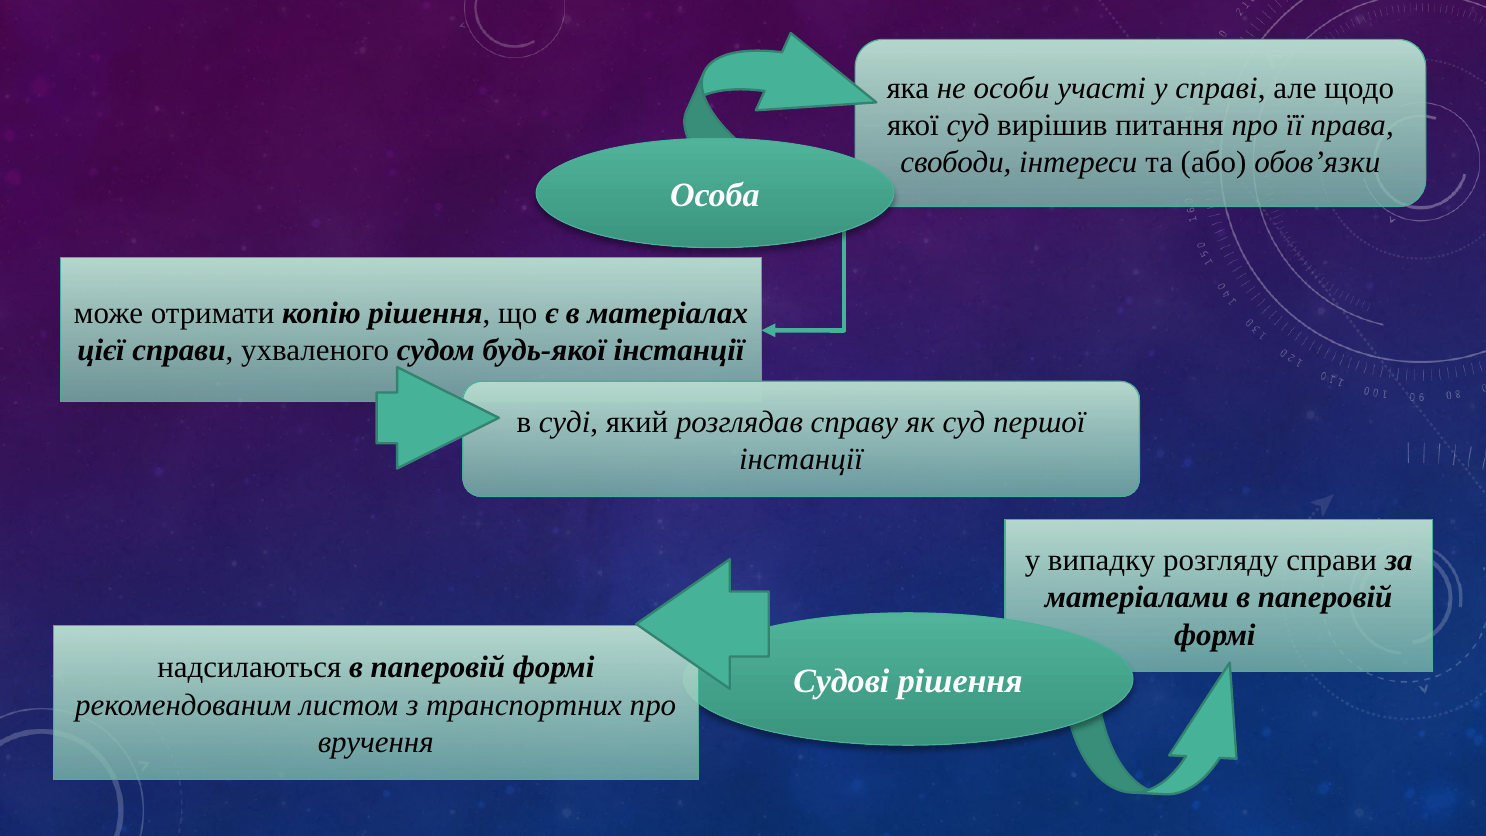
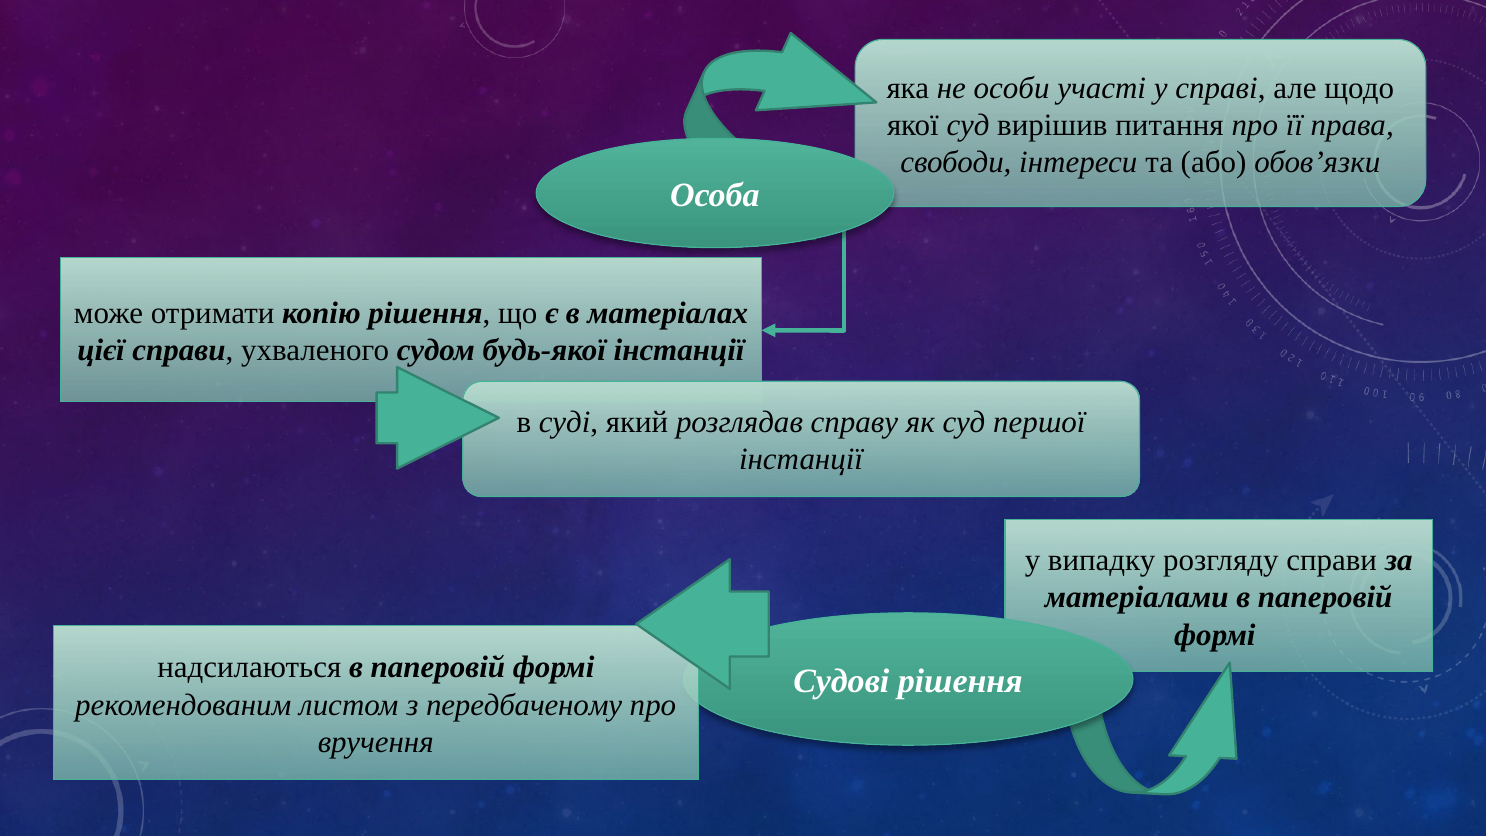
транспортних: транспортних -> передбаченому
